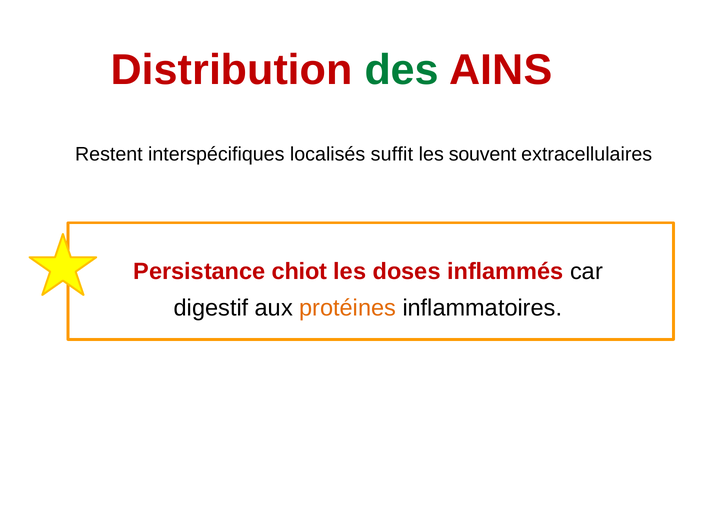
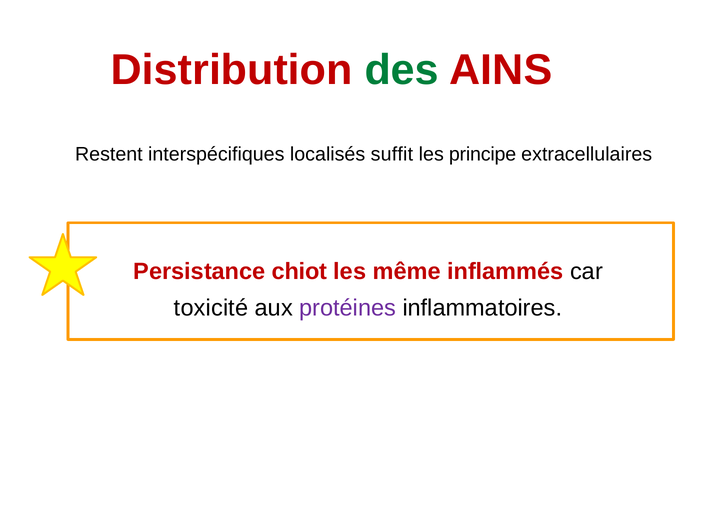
souvent: souvent -> principe
doses: doses -> même
digestif: digestif -> toxicité
protéines colour: orange -> purple
